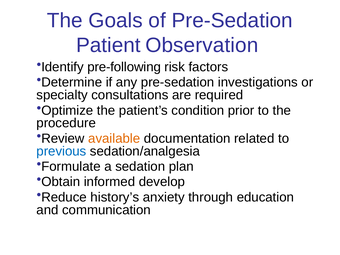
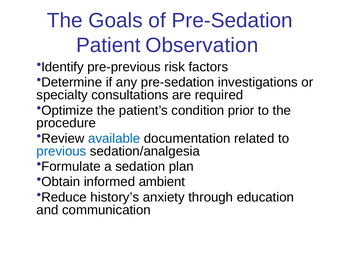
pre-following: pre-following -> pre-previous
available colour: orange -> blue
develop: develop -> ambient
